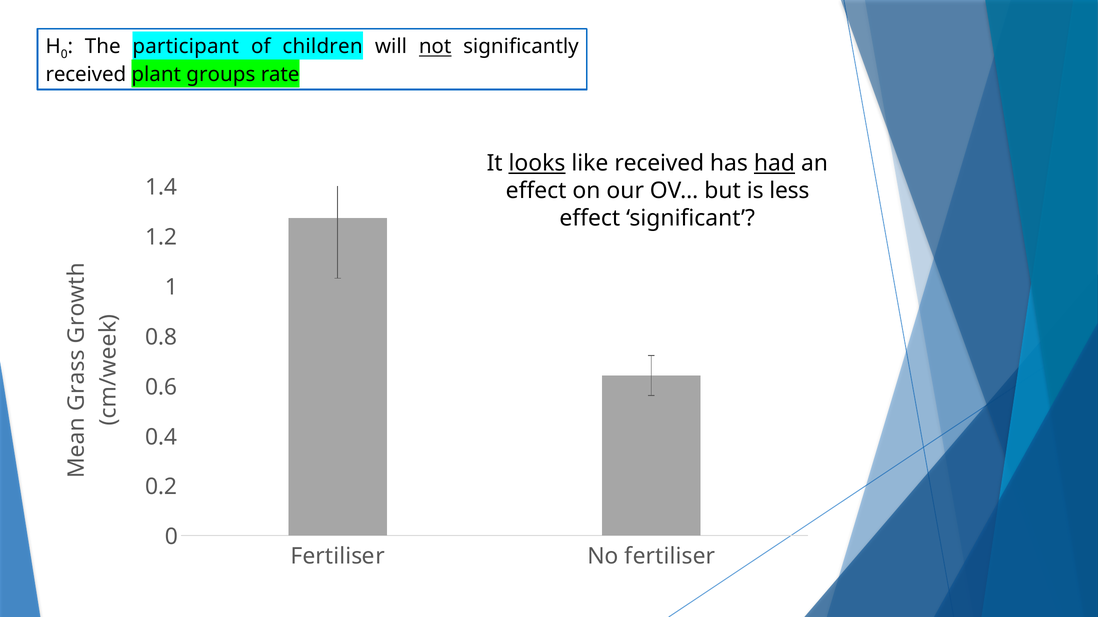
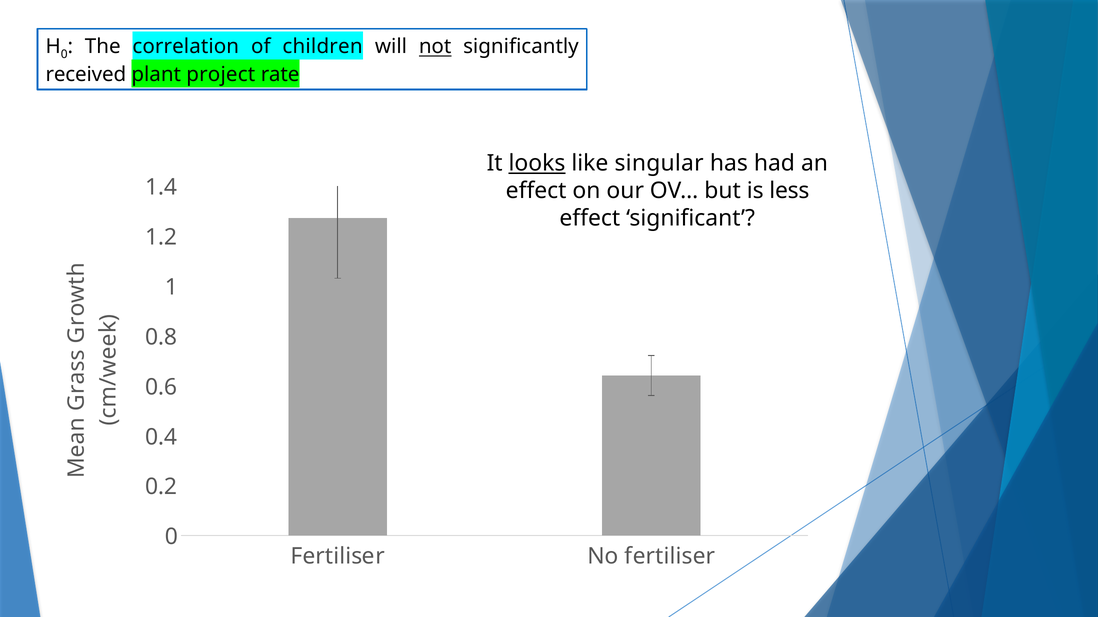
participant: participant -> correlation
groups: groups -> project
like received: received -> singular
had underline: present -> none
